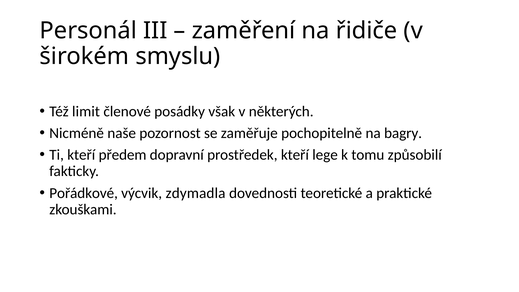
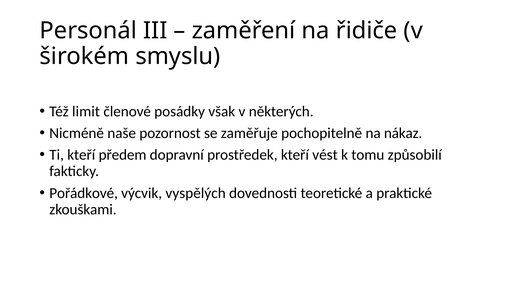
bagry: bagry -> nákaz
lege: lege -> vést
zdymadla: zdymadla -> vyspělých
